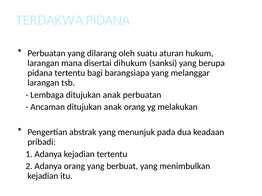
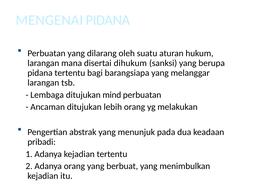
TERDAKWA: TERDAKWA -> MENGENAI
anak at (112, 95): anak -> mind
Ancaman ditujukan anak: anak -> lebih
